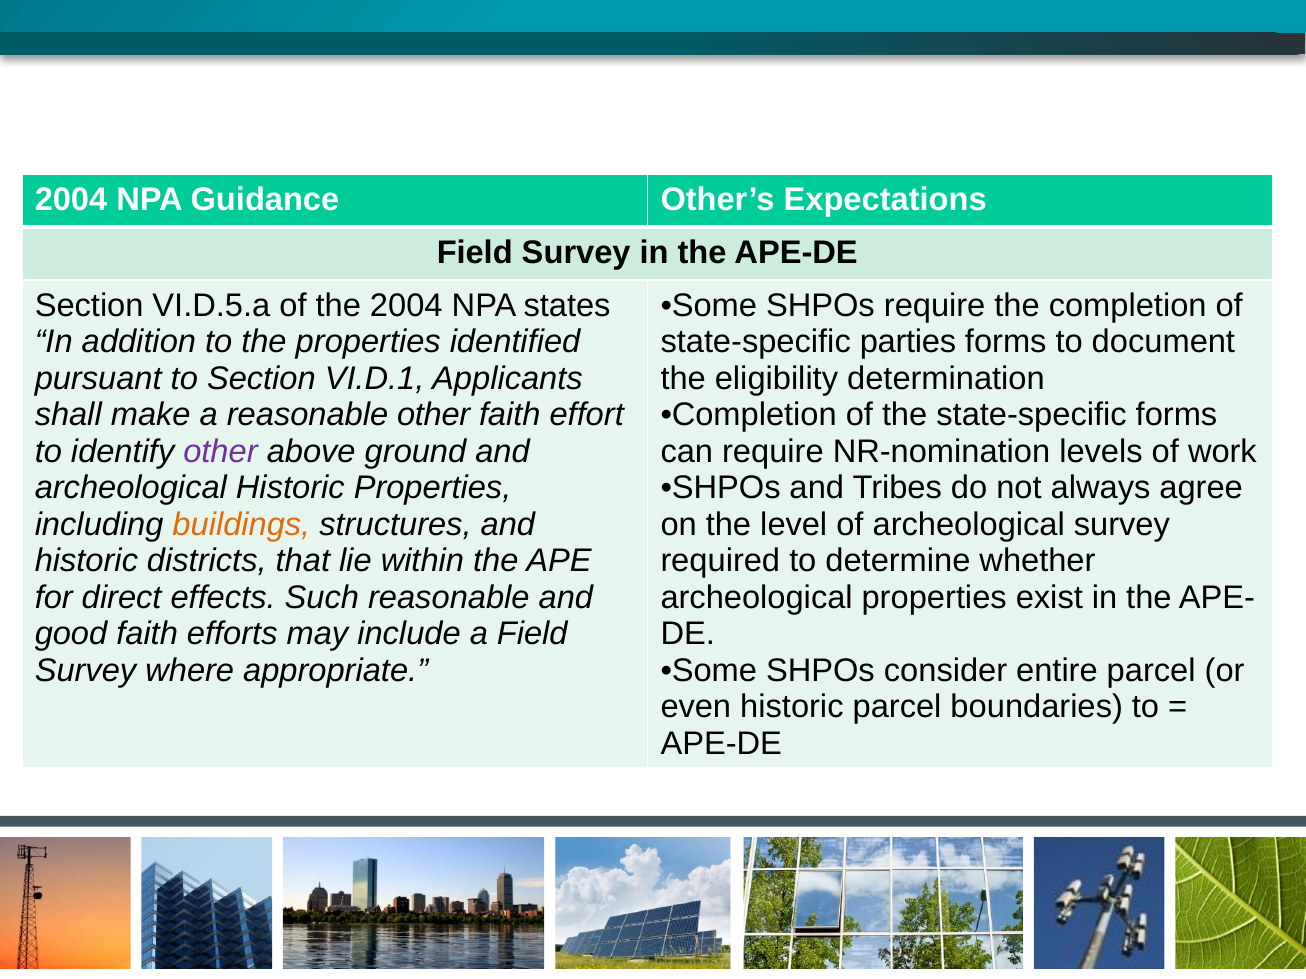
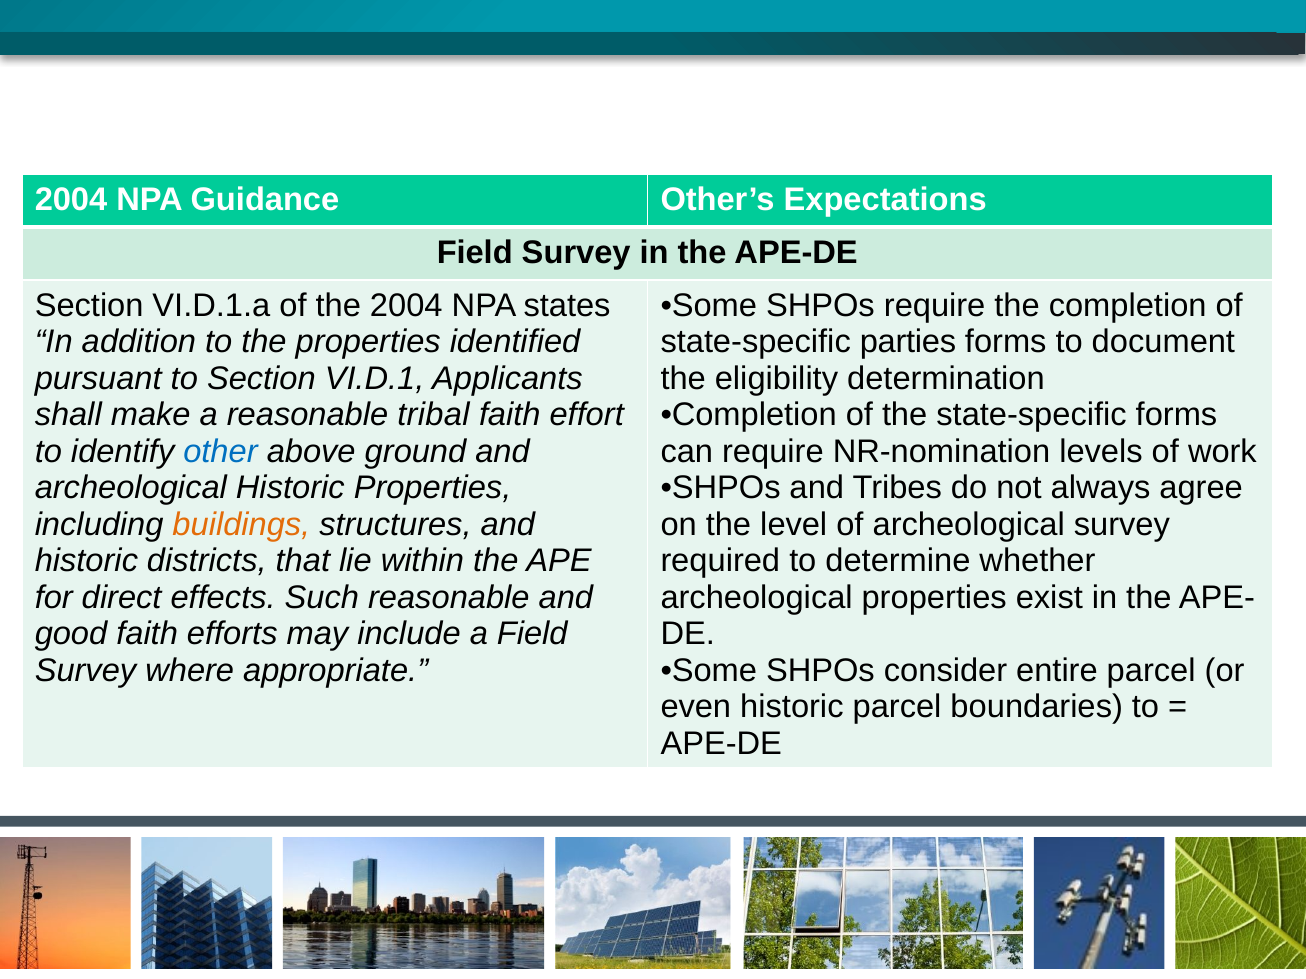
VI.D.5.a: VI.D.5.a -> VI.D.1.a
reasonable other: other -> tribal
other at (220, 452) colour: purple -> blue
